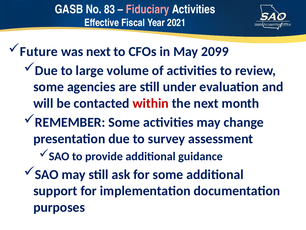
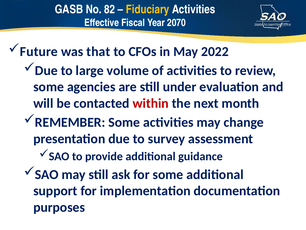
83: 83 -> 82
Fiduciary colour: pink -> yellow
2021: 2021 -> 2070
was next: next -> that
2099: 2099 -> 2022
